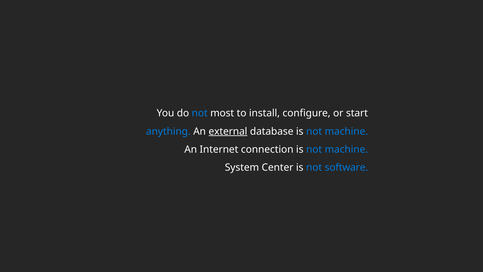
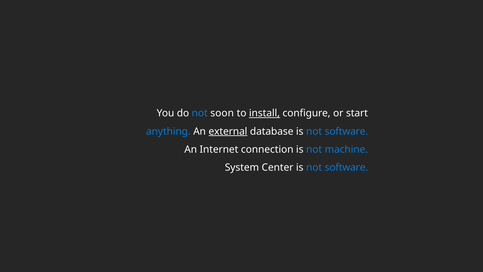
most: most -> soon
install underline: none -> present
database is not machine: machine -> software
